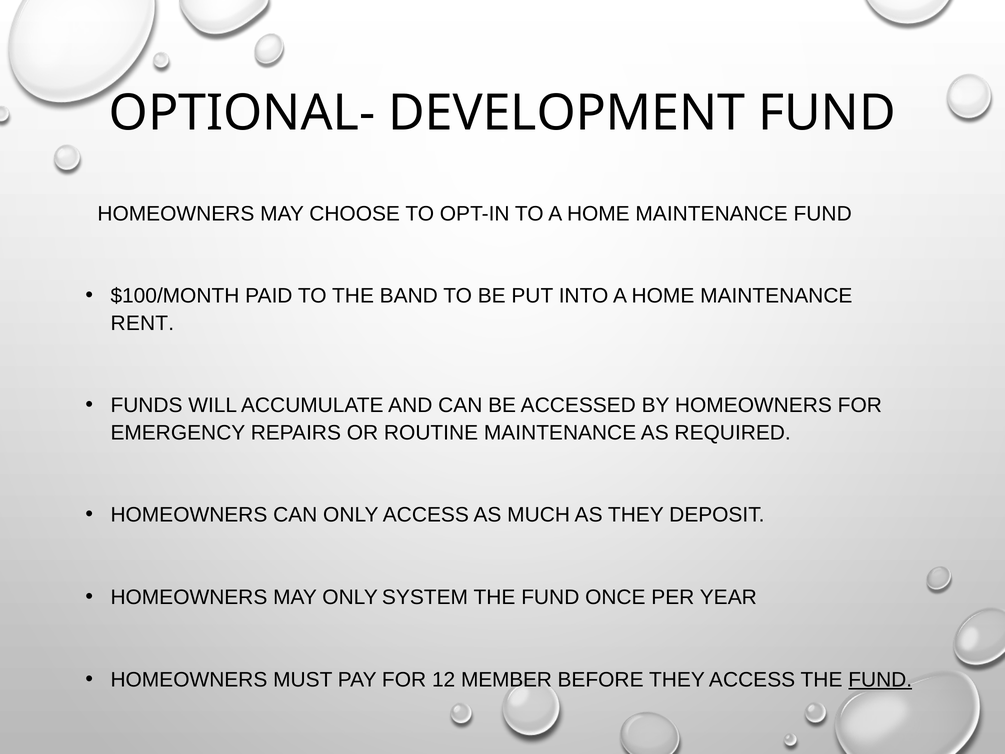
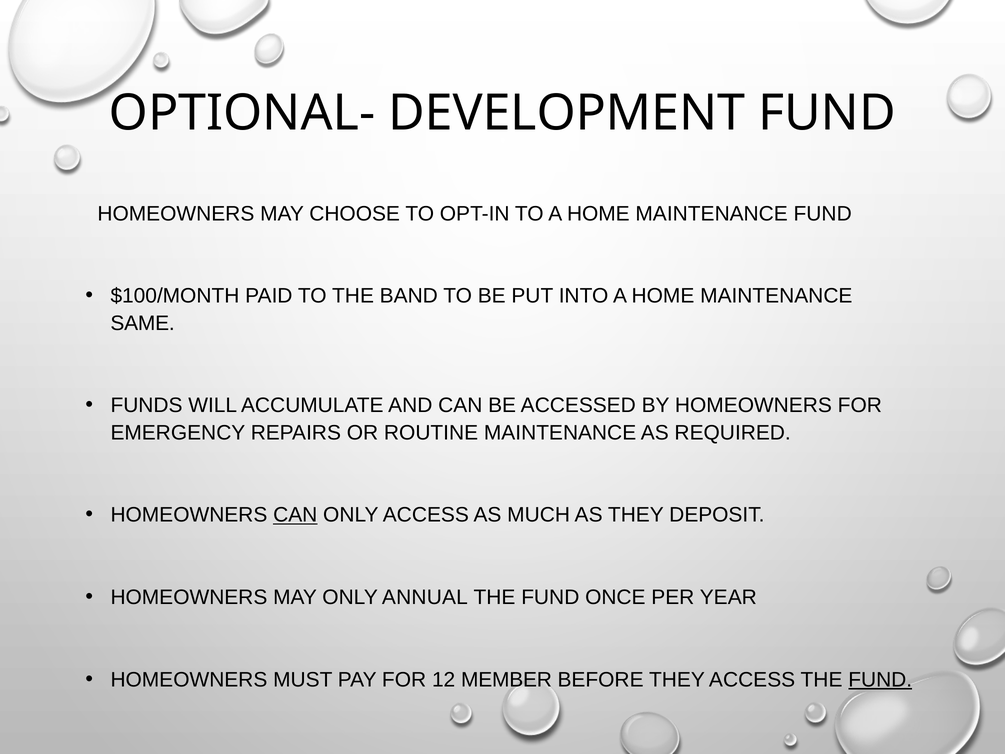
RENT: RENT -> SAME
CAN at (295, 515) underline: none -> present
SYSTEM: SYSTEM -> ANNUAL
